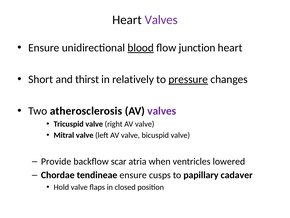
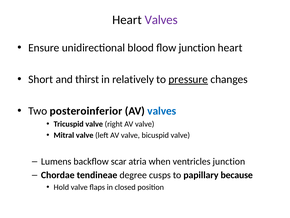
blood underline: present -> none
atherosclerosis: atherosclerosis -> posteroinferior
valves at (162, 111) colour: purple -> blue
Provide: Provide -> Lumens
ventricles lowered: lowered -> junction
tendineae ensure: ensure -> degree
cadaver: cadaver -> because
